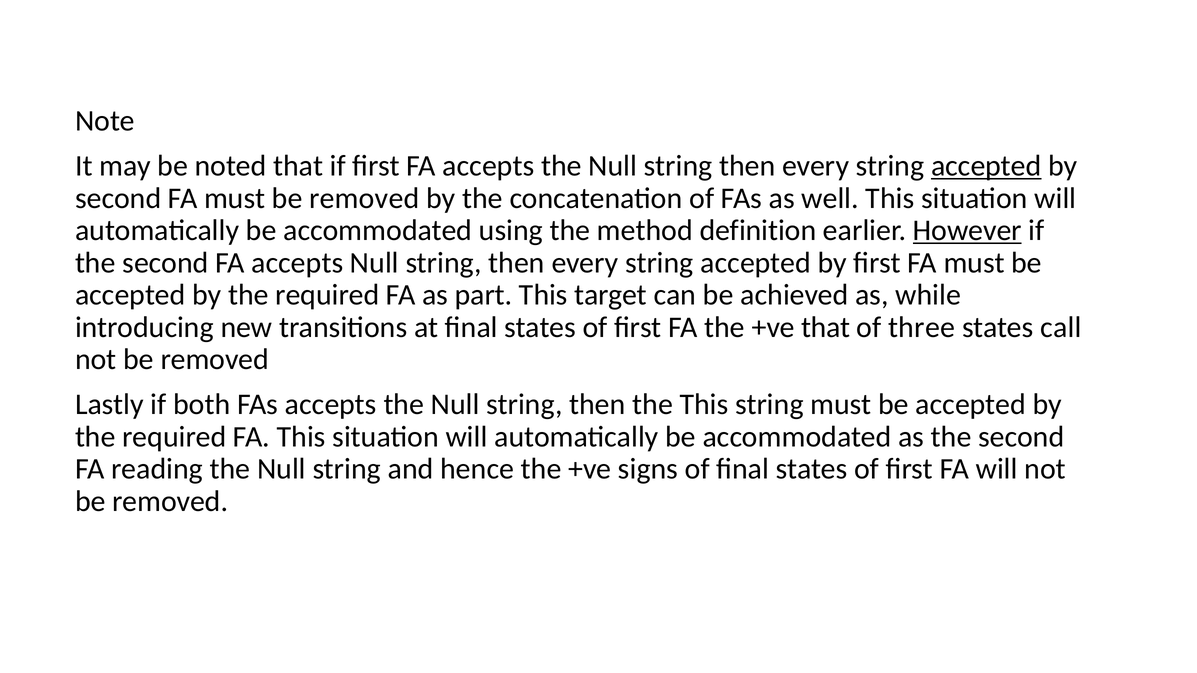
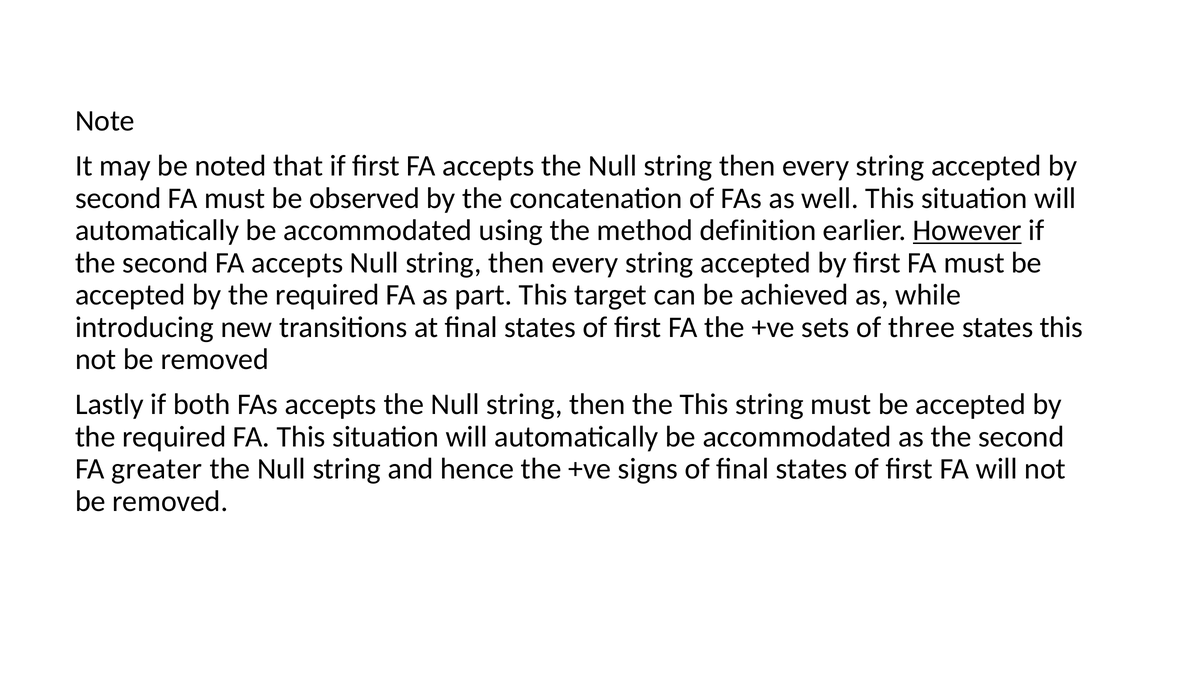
accepted at (986, 166) underline: present -> none
must be removed: removed -> observed
+ve that: that -> sets
states call: call -> this
reading: reading -> greater
